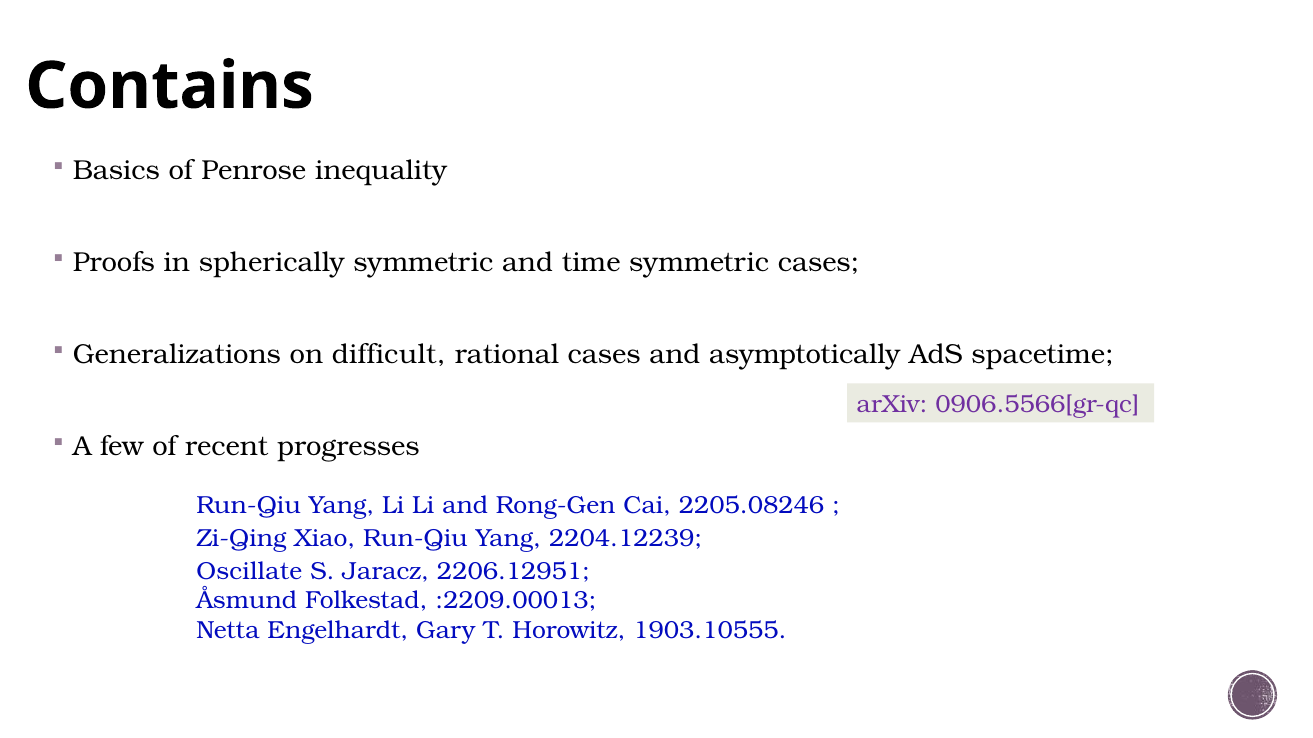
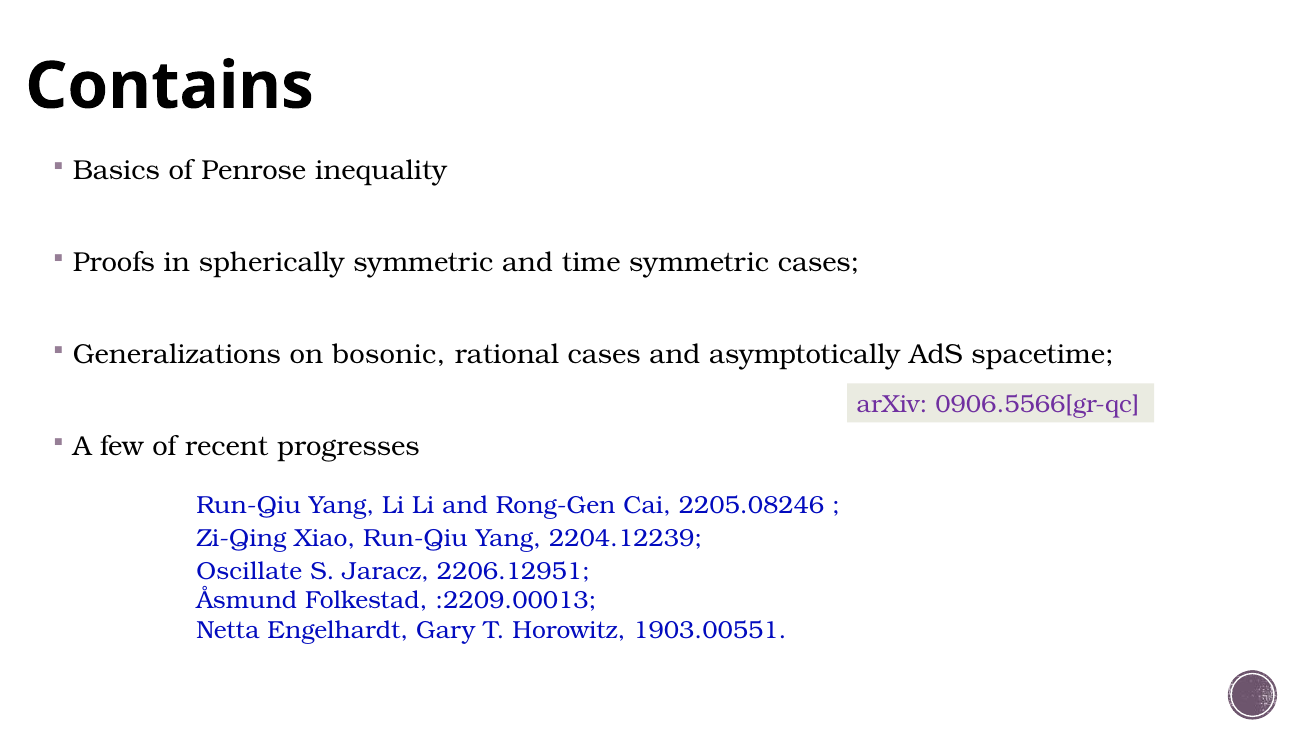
difficult: difficult -> bosonic
1903.10555: 1903.10555 -> 1903.00551
